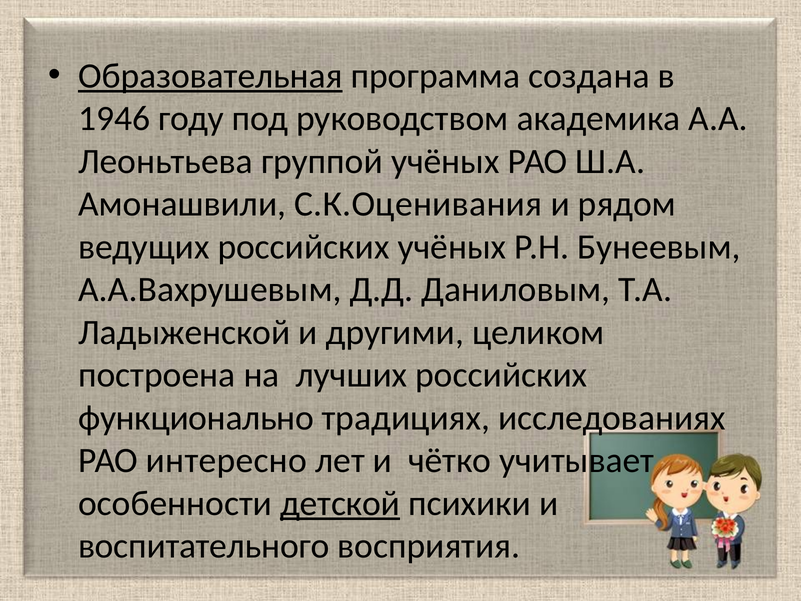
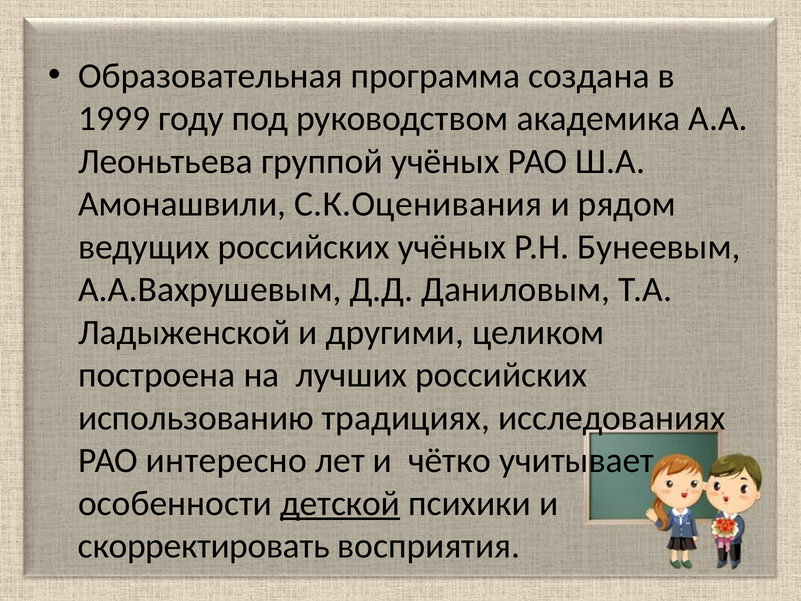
Образовательная underline: present -> none
1946: 1946 -> 1999
функционально: функционально -> использованию
воспитательного: воспитательного -> скорректировать
